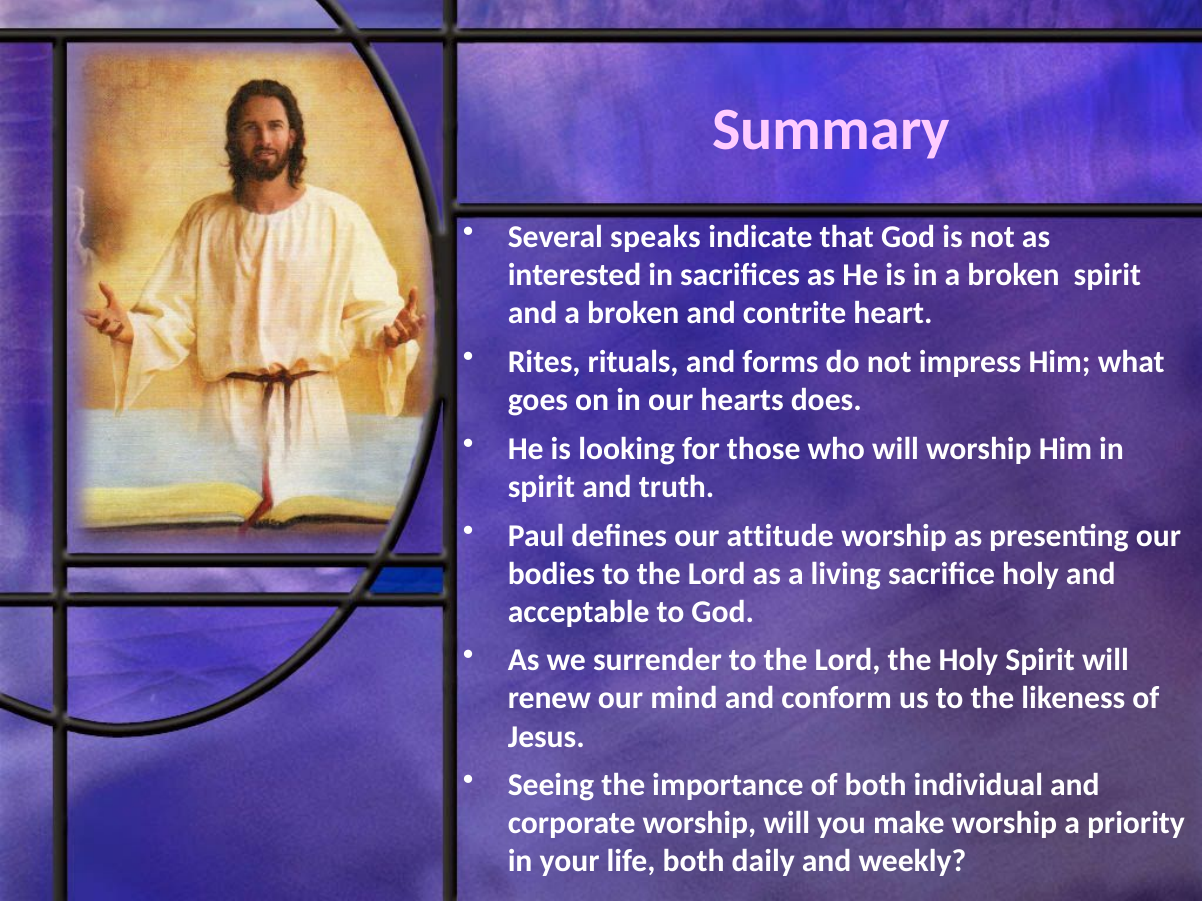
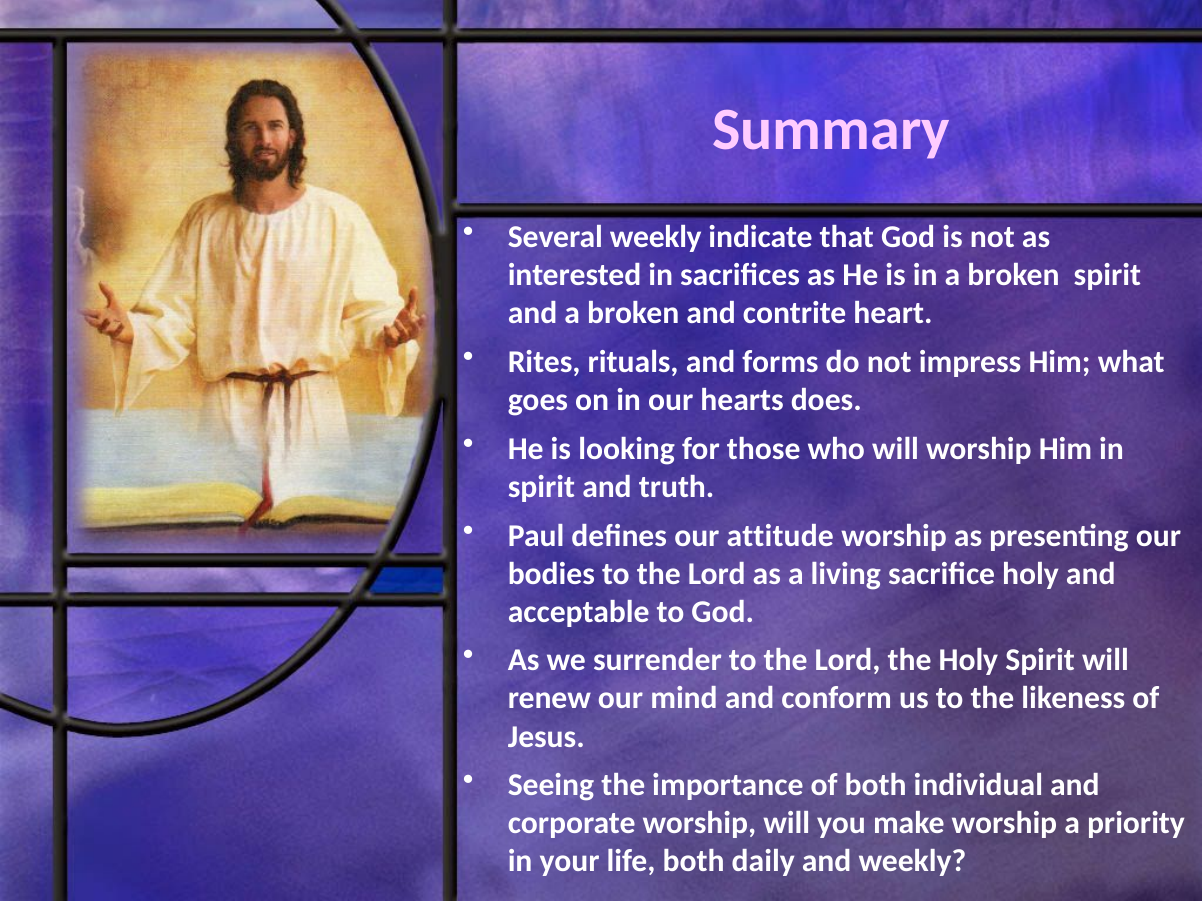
Several speaks: speaks -> weekly
